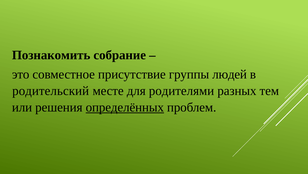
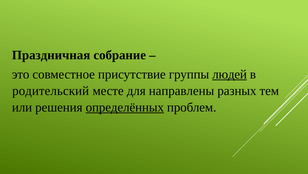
Познакомить: Познакомить -> Праздничная
людей underline: none -> present
родителями: родителями -> направлены
